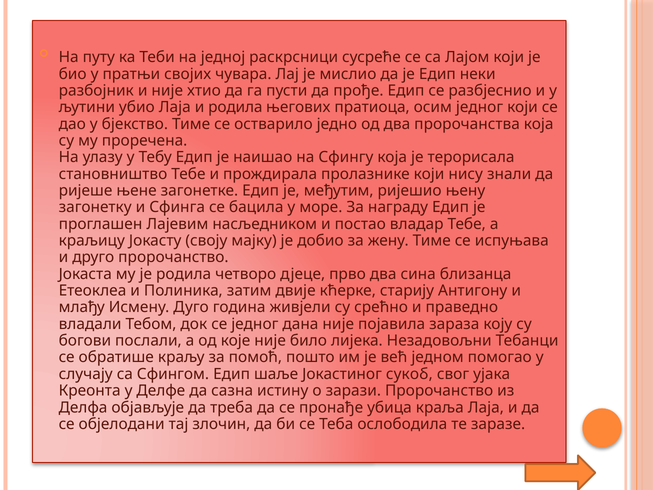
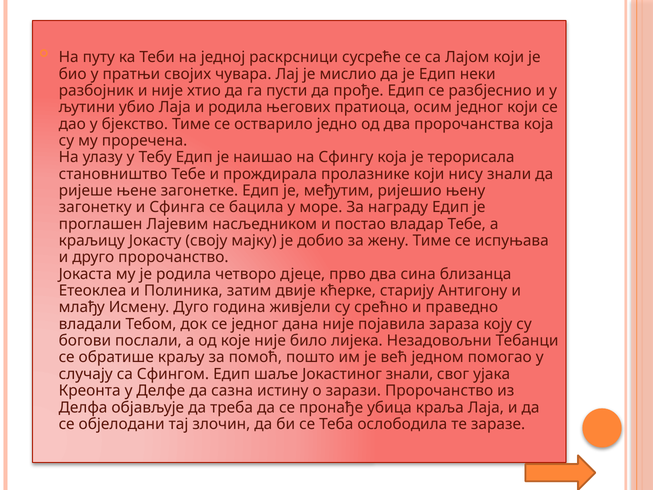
Јокастиног сукоб: сукоб -> знали
